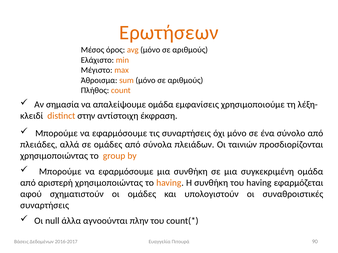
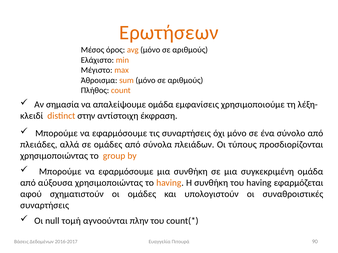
ταινιών: ταινιών -> τύπους
αριστερή: αριστερή -> αύξουσα
άλλα: άλλα -> τομή
